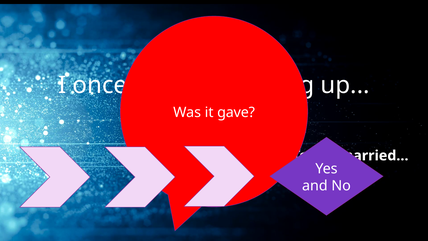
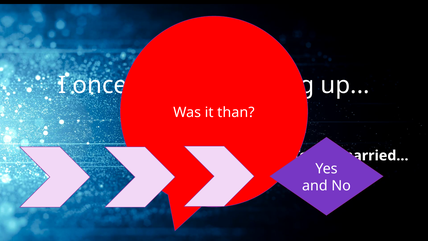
it gave: gave -> than
